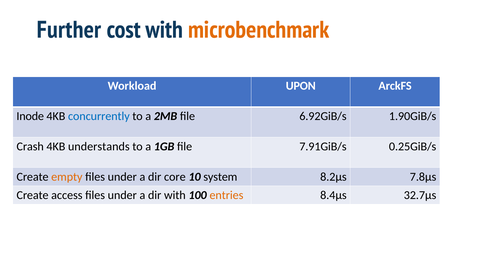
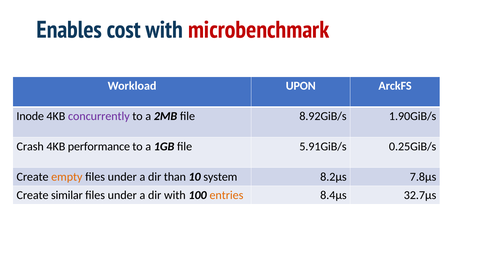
Further: Further -> Enables
microbenchmark colour: orange -> red
concurrently colour: blue -> purple
6.92GiB/s: 6.92GiB/s -> 8.92GiB/s
understands: understands -> performance
7.91GiB/s: 7.91GiB/s -> 5.91GiB/s
core: core -> than
access: access -> similar
